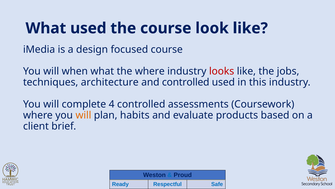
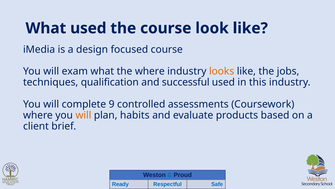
when: when -> exam
looks colour: red -> orange
architecture: architecture -> qualification
and controlled: controlled -> successful
4: 4 -> 9
